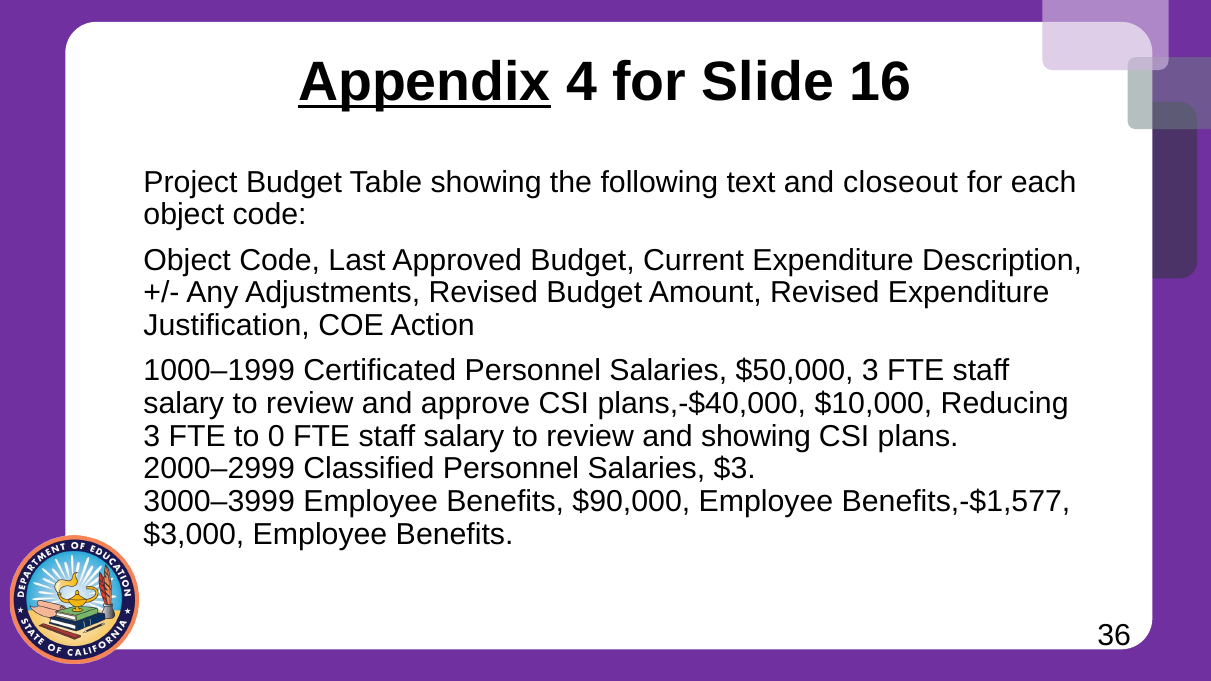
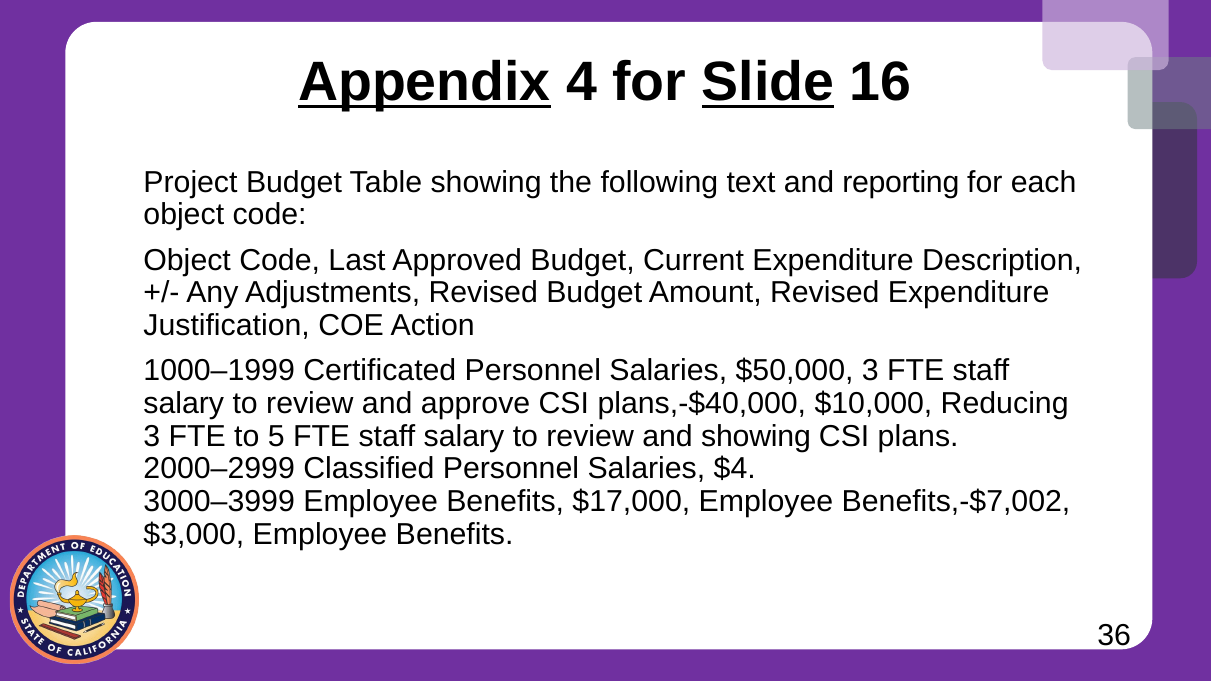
Slide underline: none -> present
closeout: closeout -> reporting
0: 0 -> 5
$3: $3 -> $4
$90,000: $90,000 -> $17,000
Benefits,-$1,577: Benefits,-$1,577 -> Benefits,-$7,002
